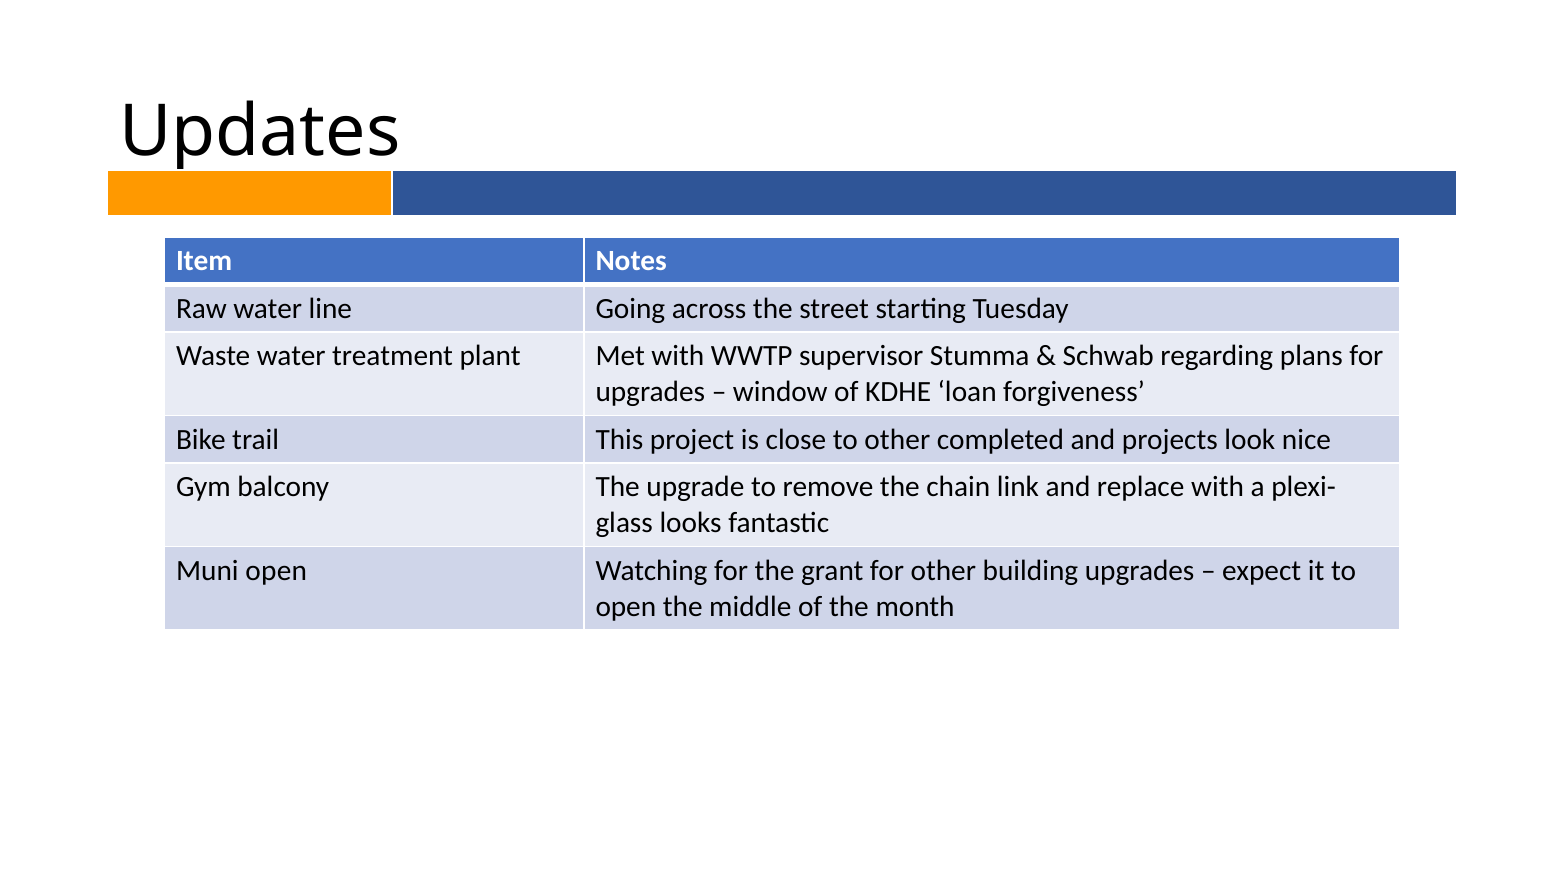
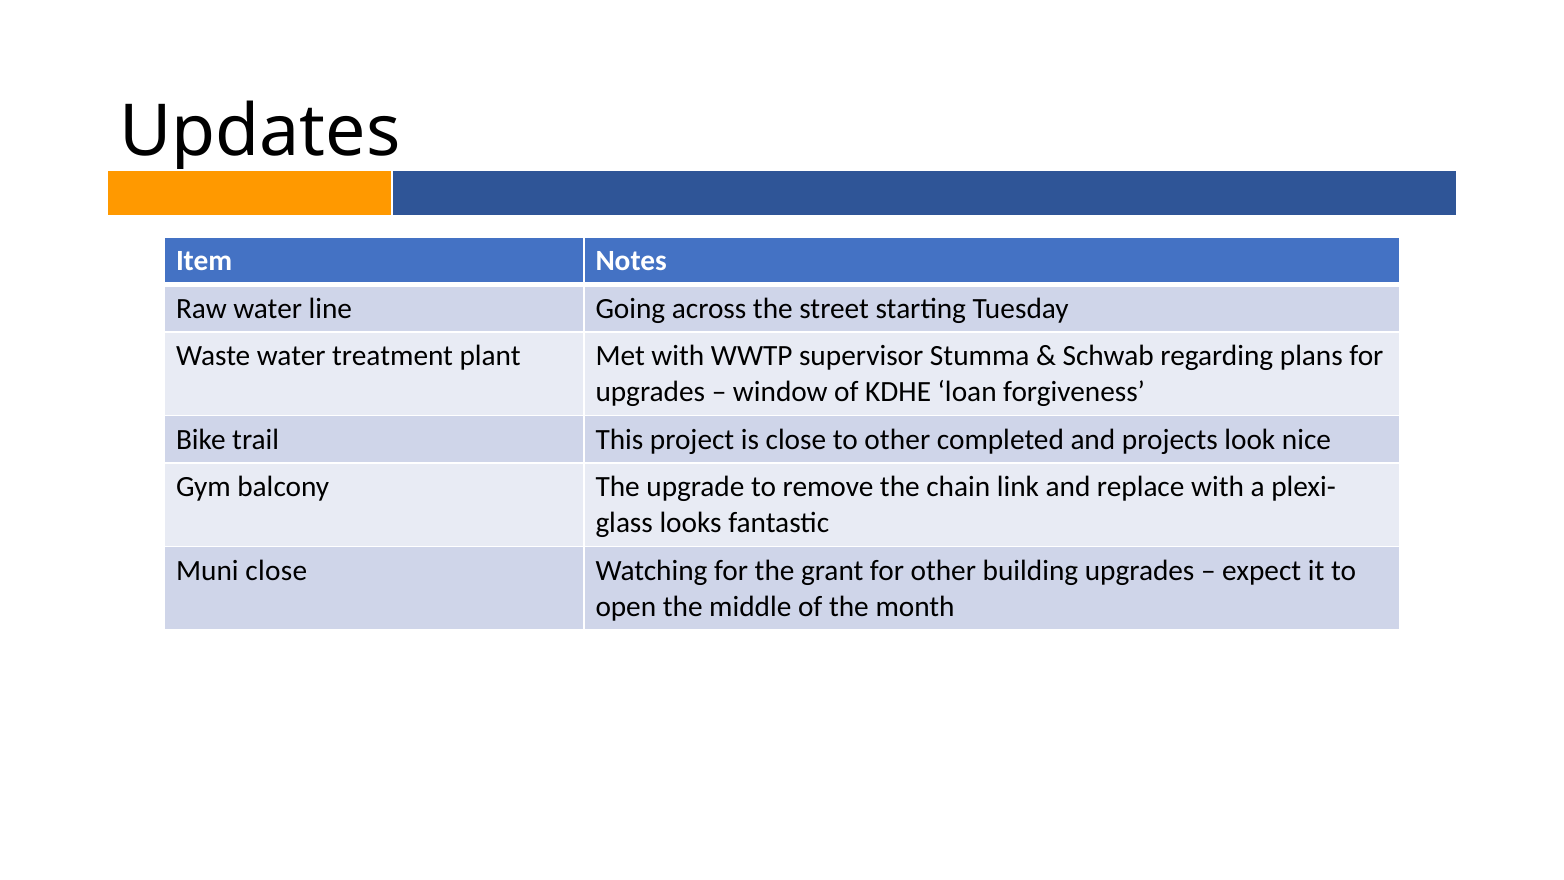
Muni open: open -> close
